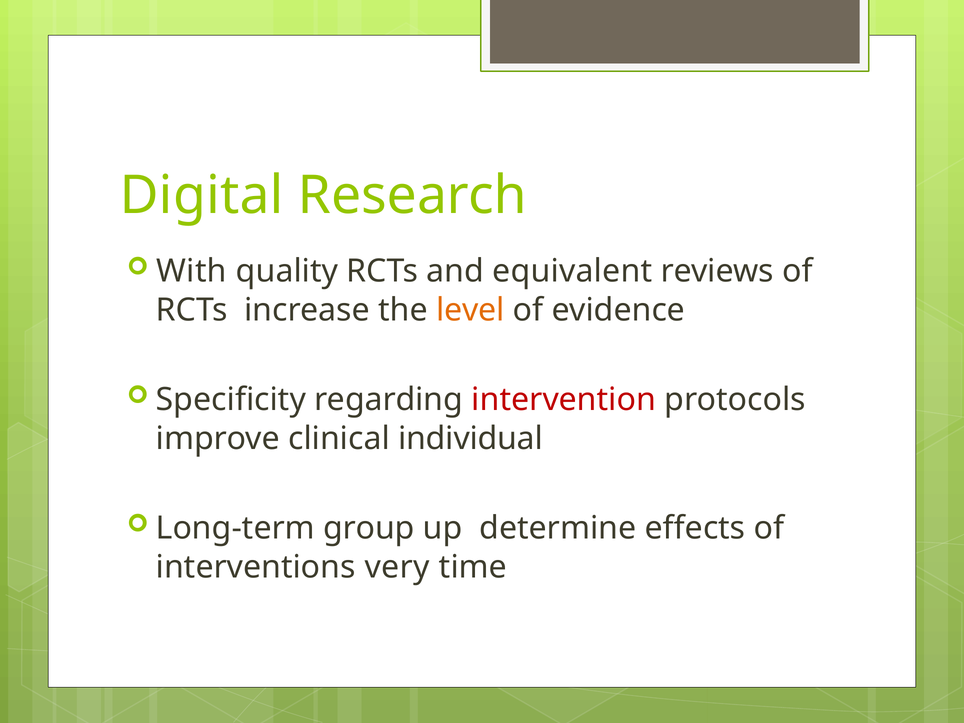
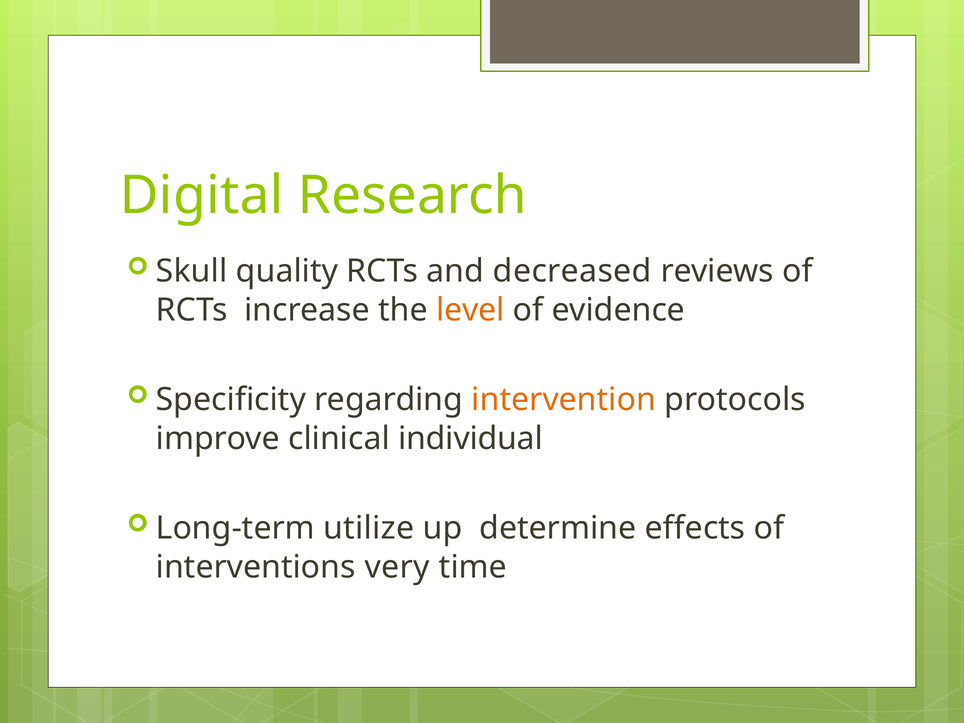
With: With -> Skull
equivalent: equivalent -> decreased
intervention colour: red -> orange
group: group -> utilize
